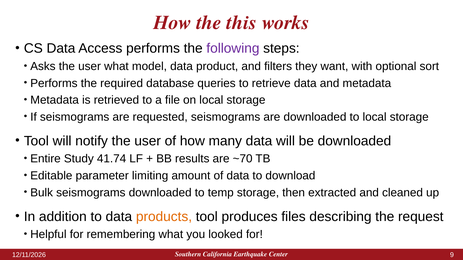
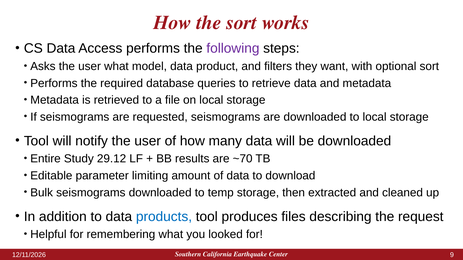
the this: this -> sort
41.74: 41.74 -> 29.12
products colour: orange -> blue
